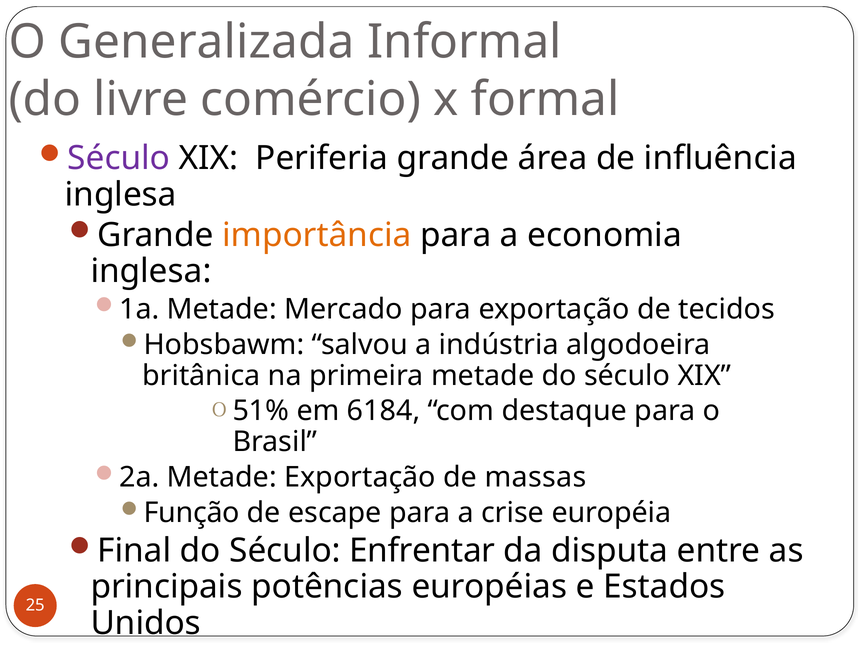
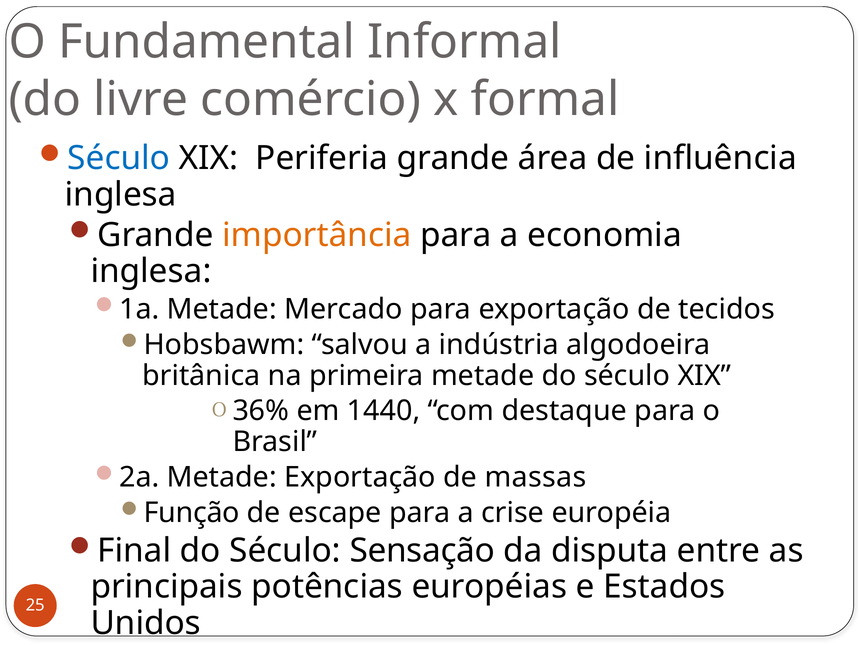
Generalizada: Generalizada -> Fundamental
Século at (119, 158) colour: purple -> blue
51%: 51% -> 36%
6184: 6184 -> 1440
Enfrentar: Enfrentar -> Sensação
